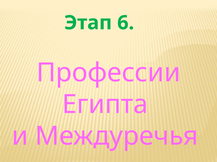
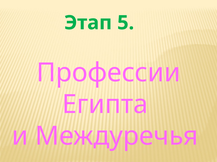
6: 6 -> 5
